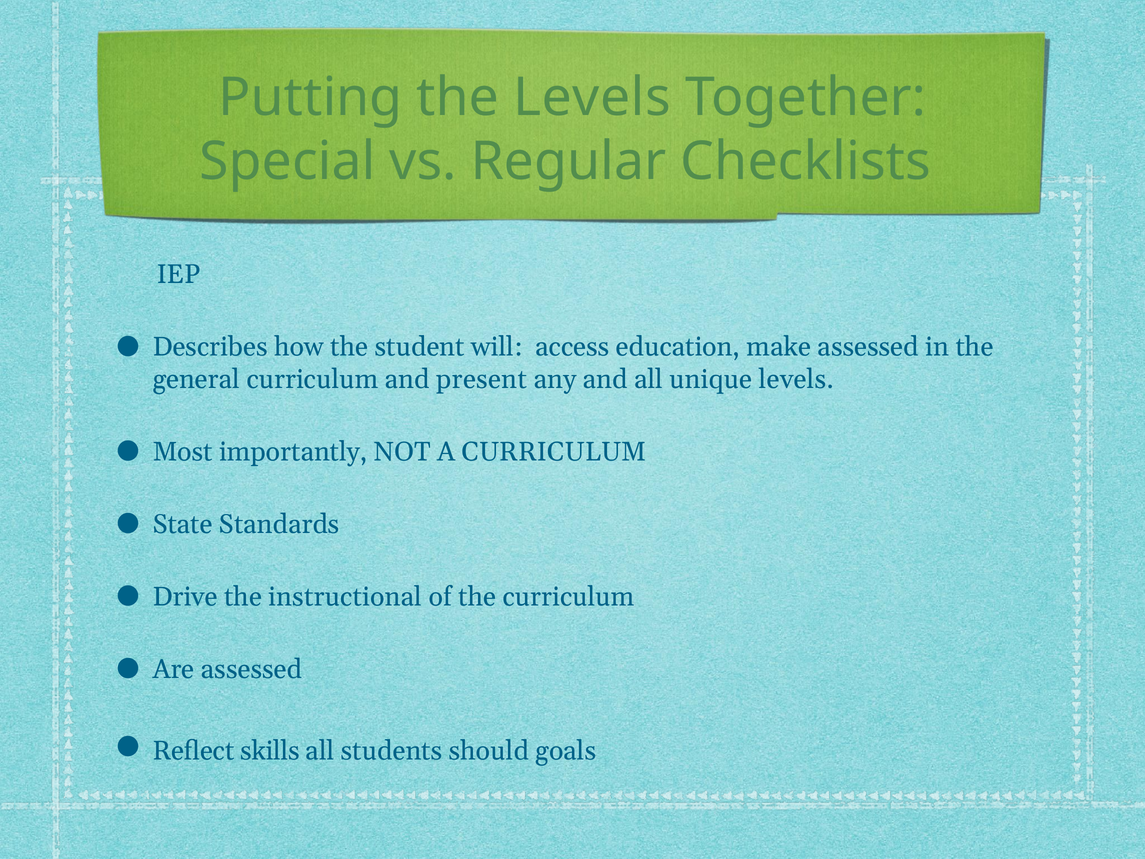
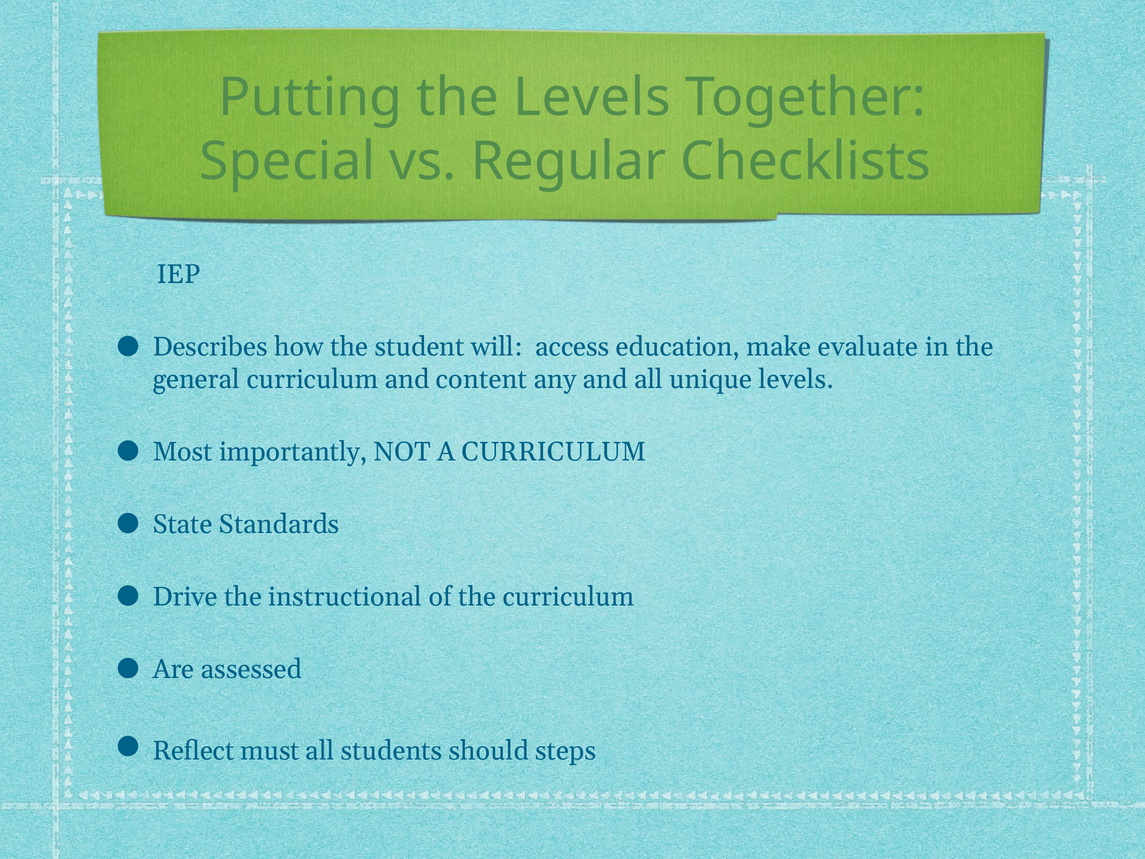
make assessed: assessed -> evaluate
present: present -> content
skills: skills -> must
goals: goals -> steps
